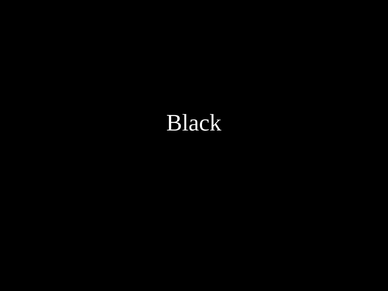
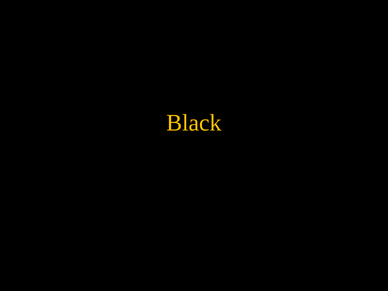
Black colour: white -> yellow
